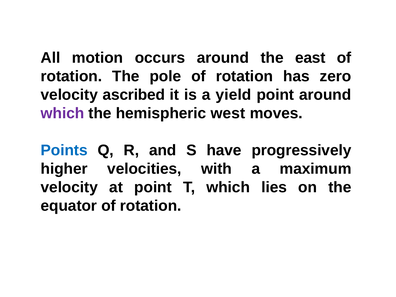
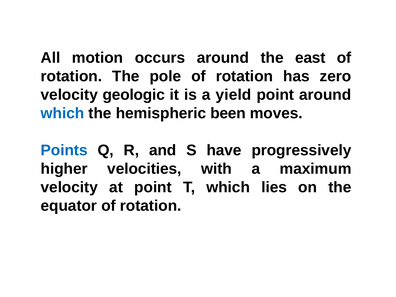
ascribed: ascribed -> geologic
which at (62, 113) colour: purple -> blue
west: west -> been
